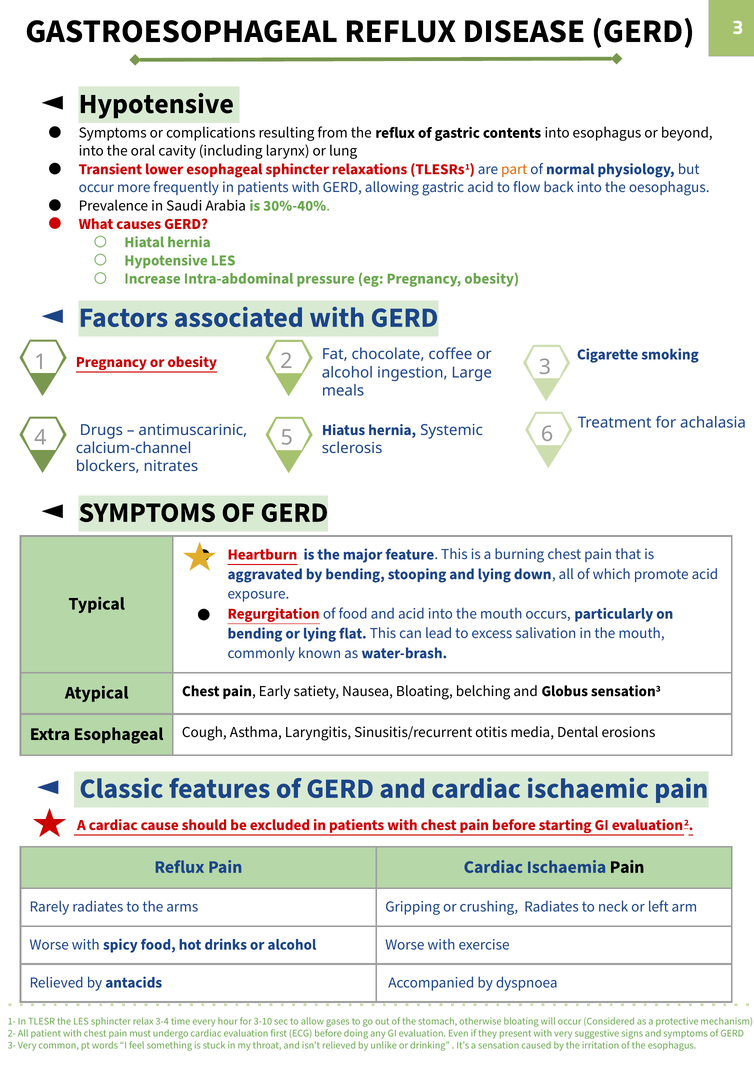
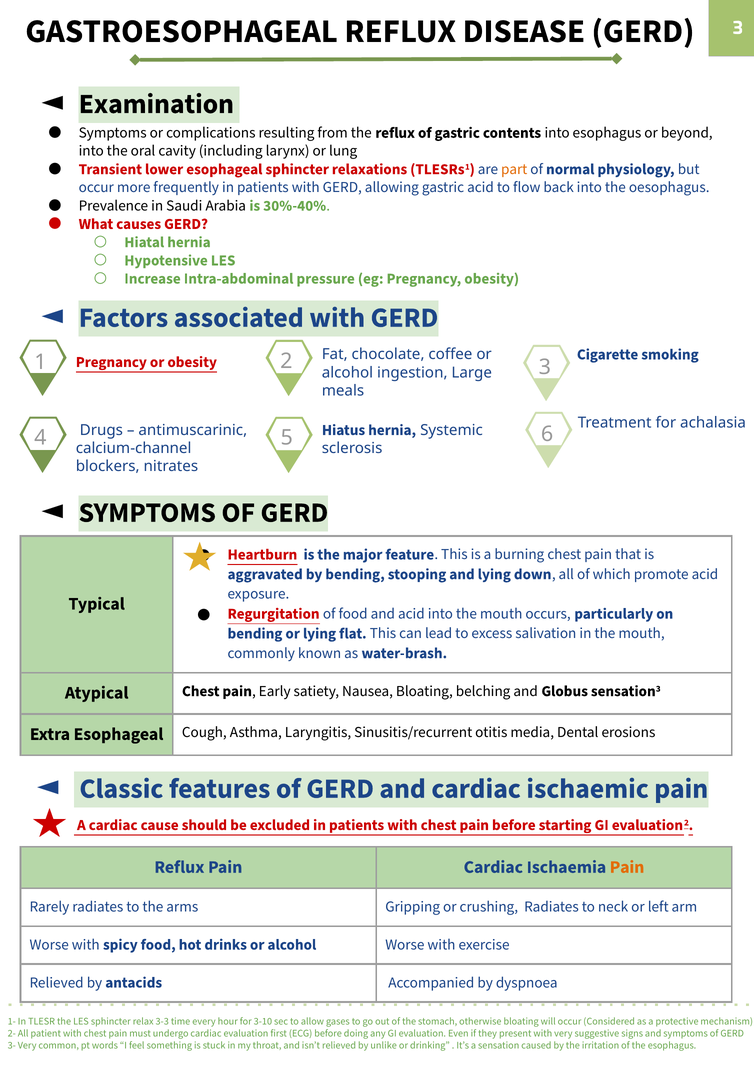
Hypotensive at (156, 104): Hypotensive -> Examination
Pain at (627, 867) colour: black -> orange
3-4: 3-4 -> 3-3
